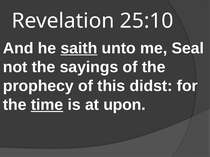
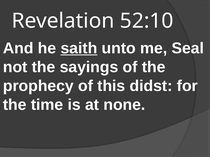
25:10: 25:10 -> 52:10
time underline: present -> none
upon: upon -> none
